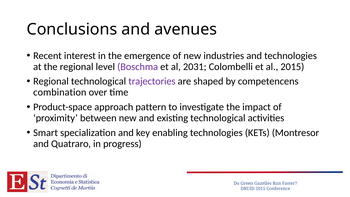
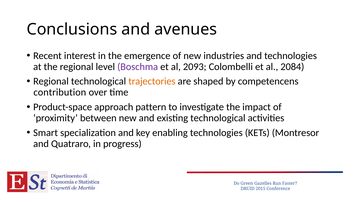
2031: 2031 -> 2093
al 2015: 2015 -> 2084
trajectories colour: purple -> orange
combination: combination -> contribution
